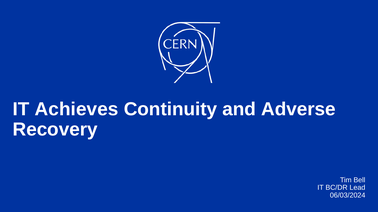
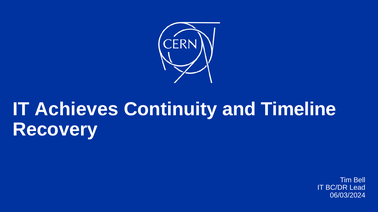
Adverse: Adverse -> Timeline
